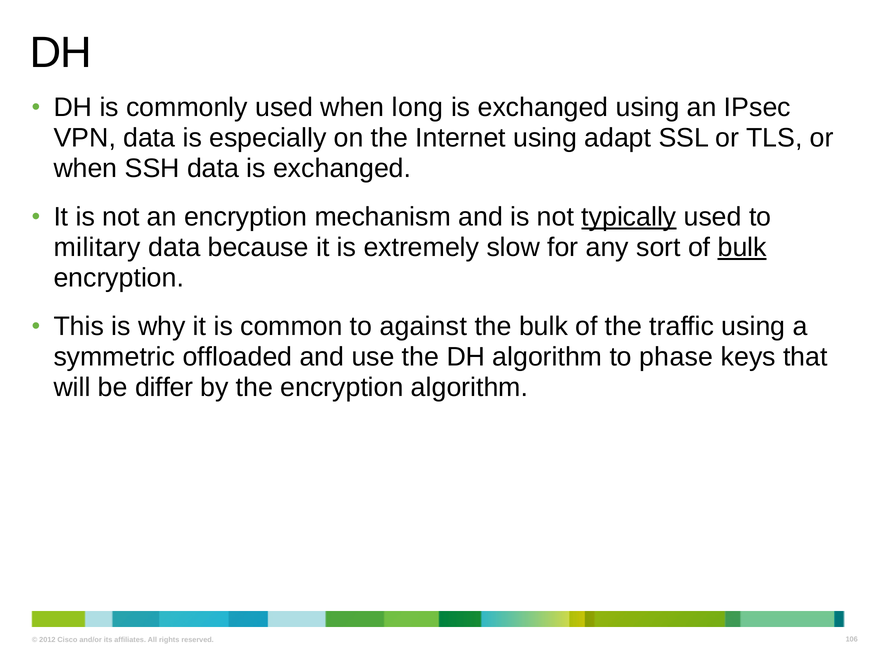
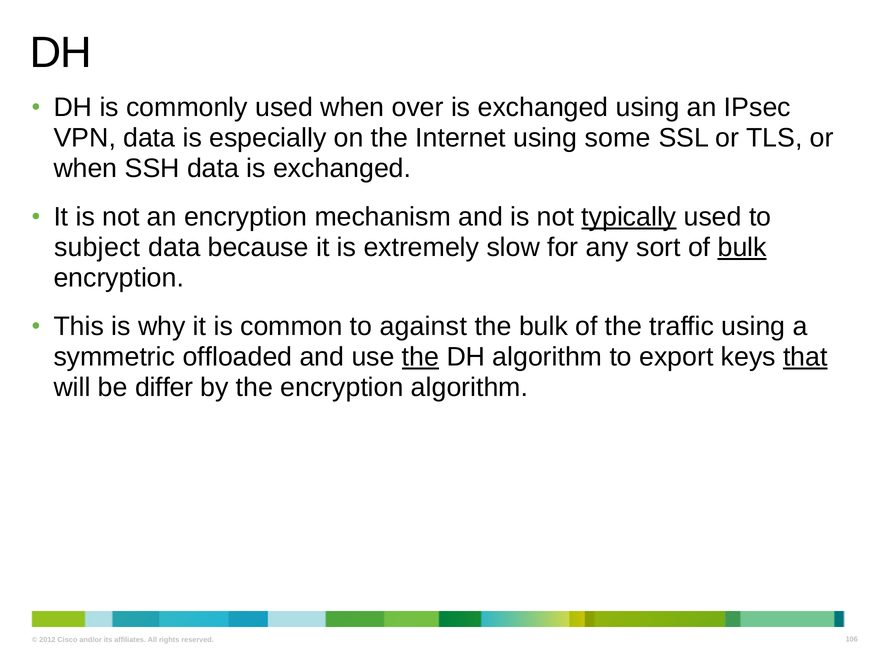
long: long -> over
adapt: adapt -> some
military: military -> subject
the at (421, 357) underline: none -> present
phase: phase -> export
that underline: none -> present
